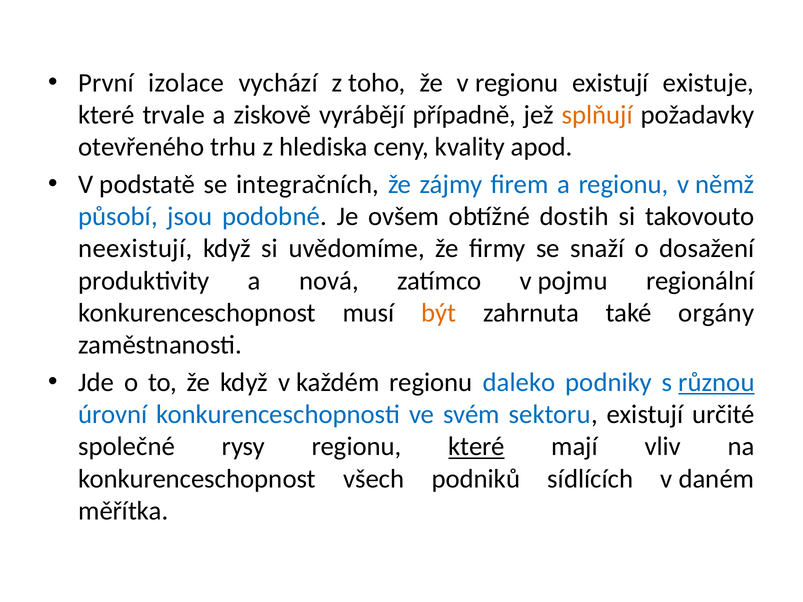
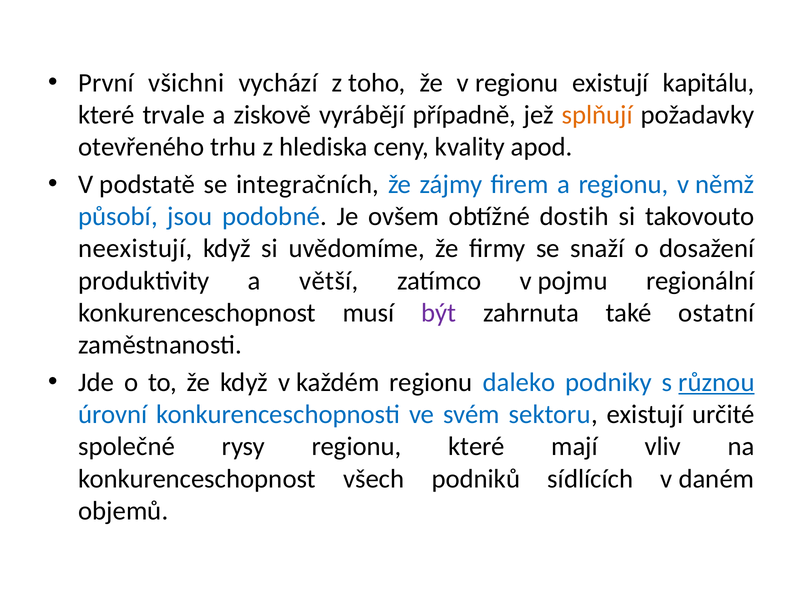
izolace: izolace -> všichni
existuje: existuje -> kapitálu
nová: nová -> větší
být colour: orange -> purple
orgány: orgány -> ostatní
které at (477, 447) underline: present -> none
měřítka: měřítka -> objemů
